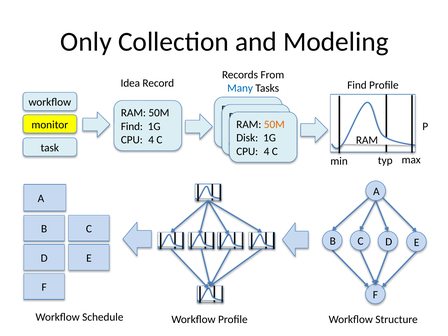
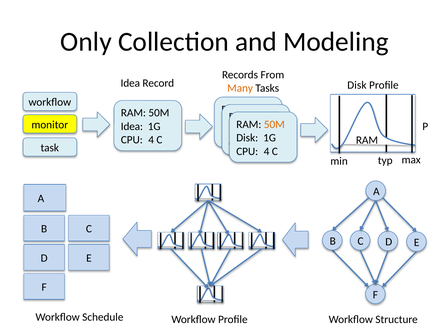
Find at (357, 85): Find -> Disk
Many colour: blue -> orange
Find at (132, 126): Find -> Idea
